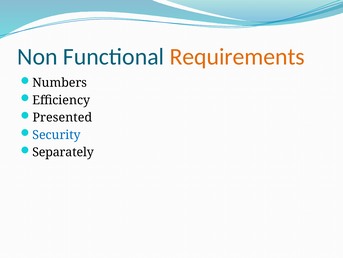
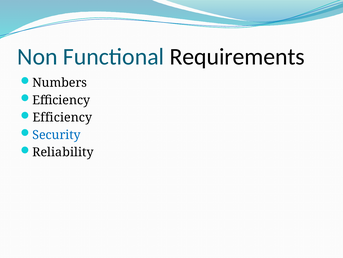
Requirements colour: orange -> black
Presented at (62, 117): Presented -> Efficiency
Separately: Separately -> Reliability
